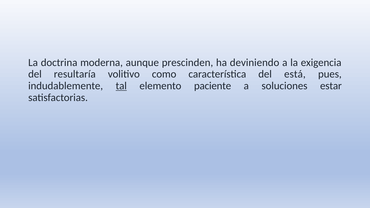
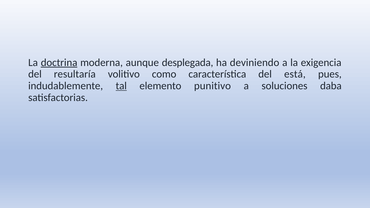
doctrina underline: none -> present
prescinden: prescinden -> desplegada
paciente: paciente -> punitivo
estar: estar -> daba
